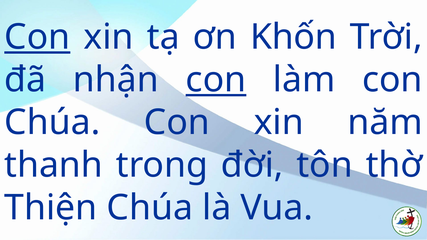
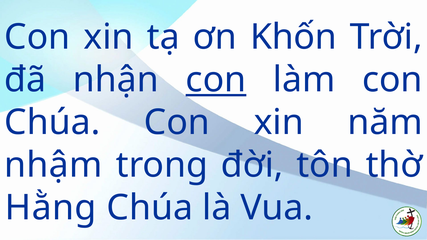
Con at (37, 37) underline: present -> none
thanh: thanh -> nhậm
Thiện: Thiện -> Hằng
